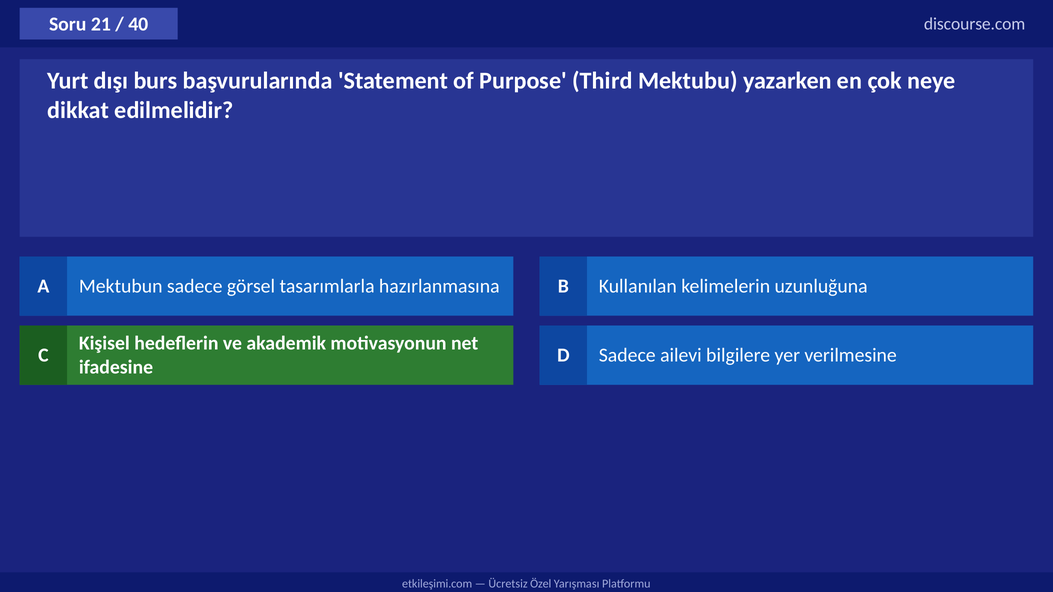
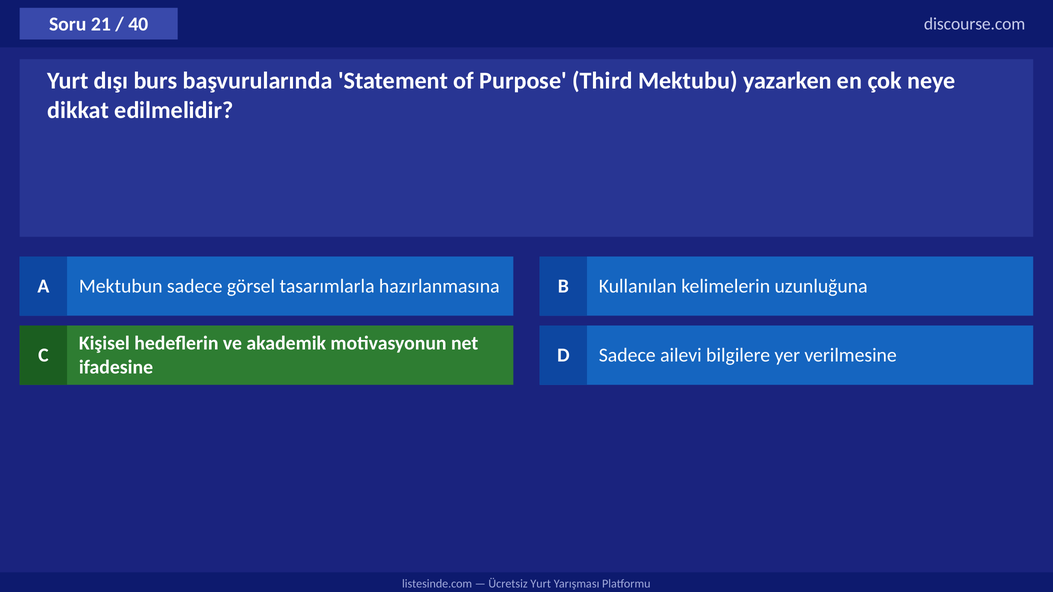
etkileşimi.com: etkileşimi.com -> listesinde.com
Ücretsiz Özel: Özel -> Yurt
